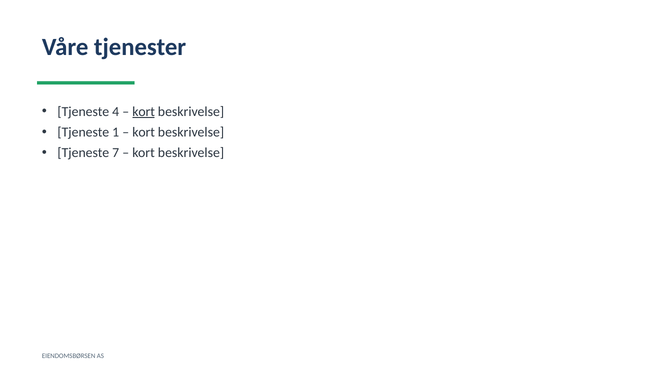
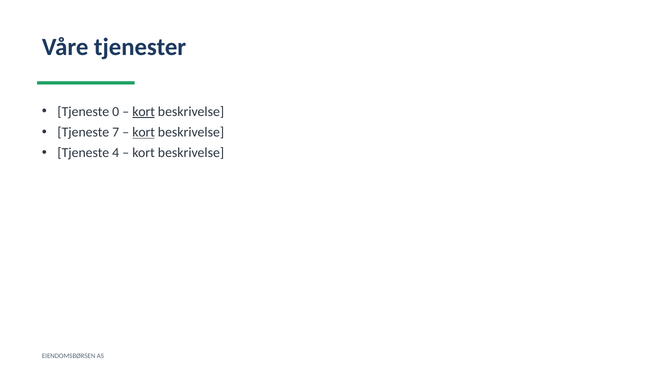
4: 4 -> 0
1: 1 -> 7
kort at (144, 132) underline: none -> present
7: 7 -> 4
